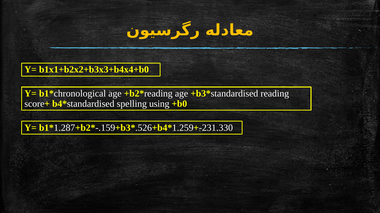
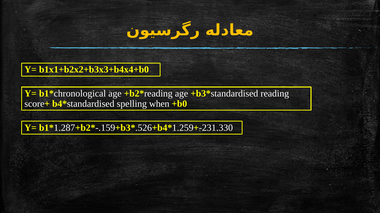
using: using -> when
